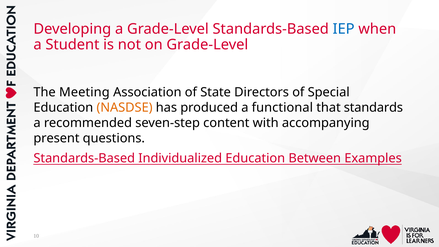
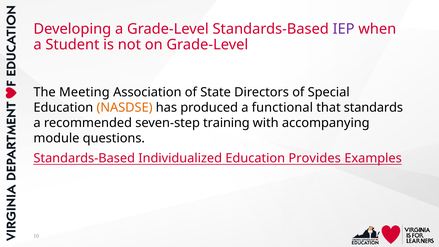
IEP colour: blue -> purple
content: content -> training
present: present -> module
Between: Between -> Provides
